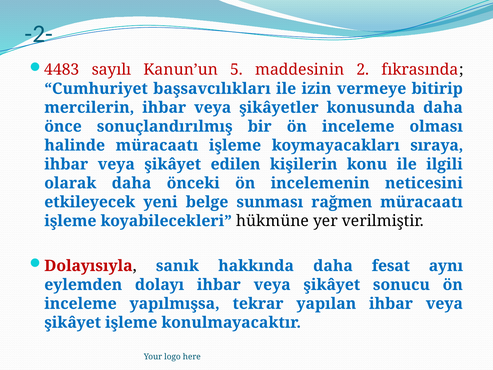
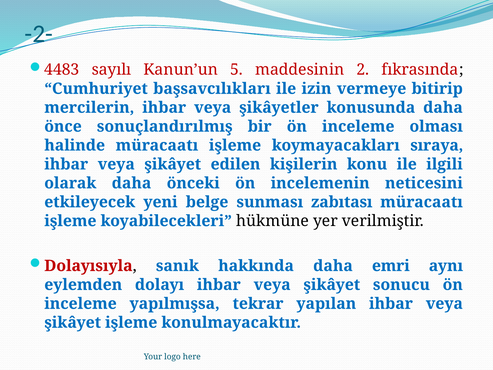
rağmen: rağmen -> zabıtası
fesat: fesat -> emri
